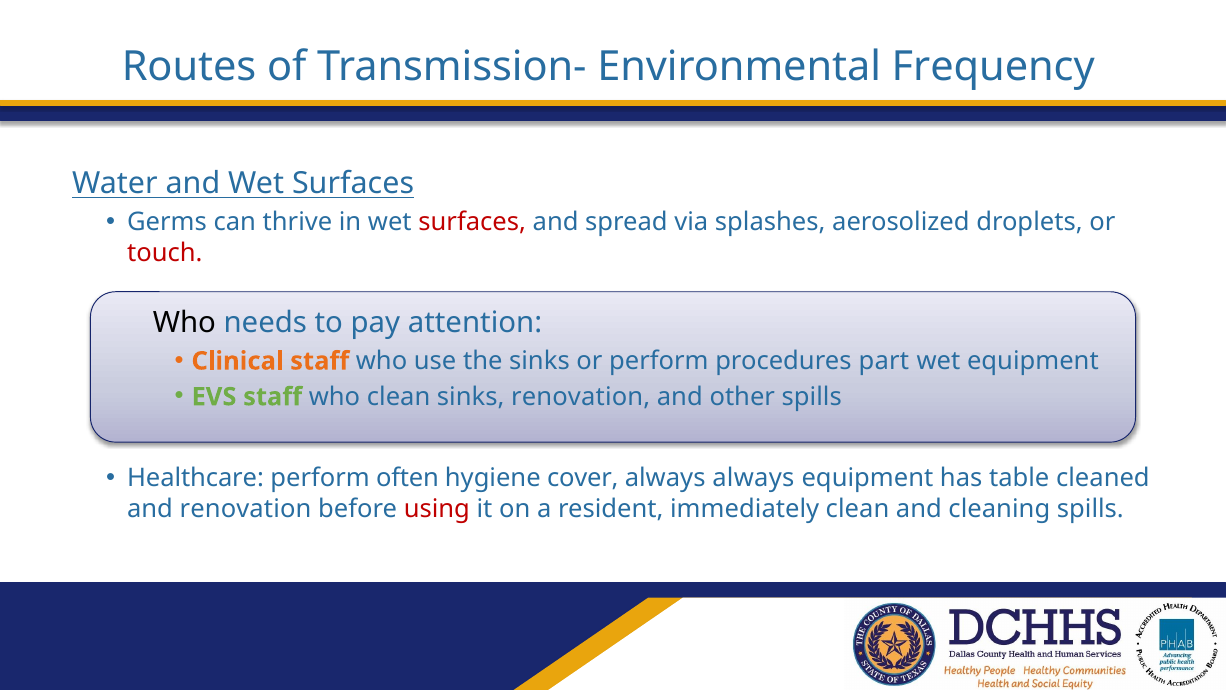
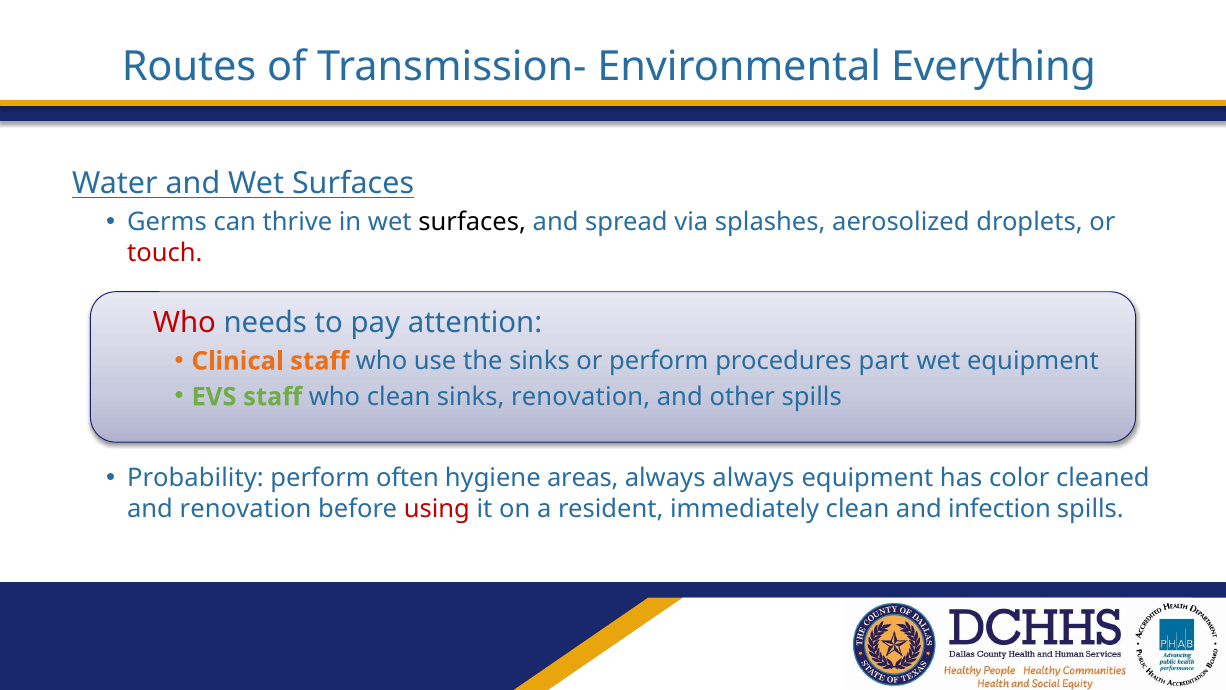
Frequency: Frequency -> Everything
surfaces at (472, 222) colour: red -> black
Who at (184, 323) colour: black -> red
Healthcare: Healthcare -> Probability
cover: cover -> areas
table: table -> color
cleaning: cleaning -> infection
